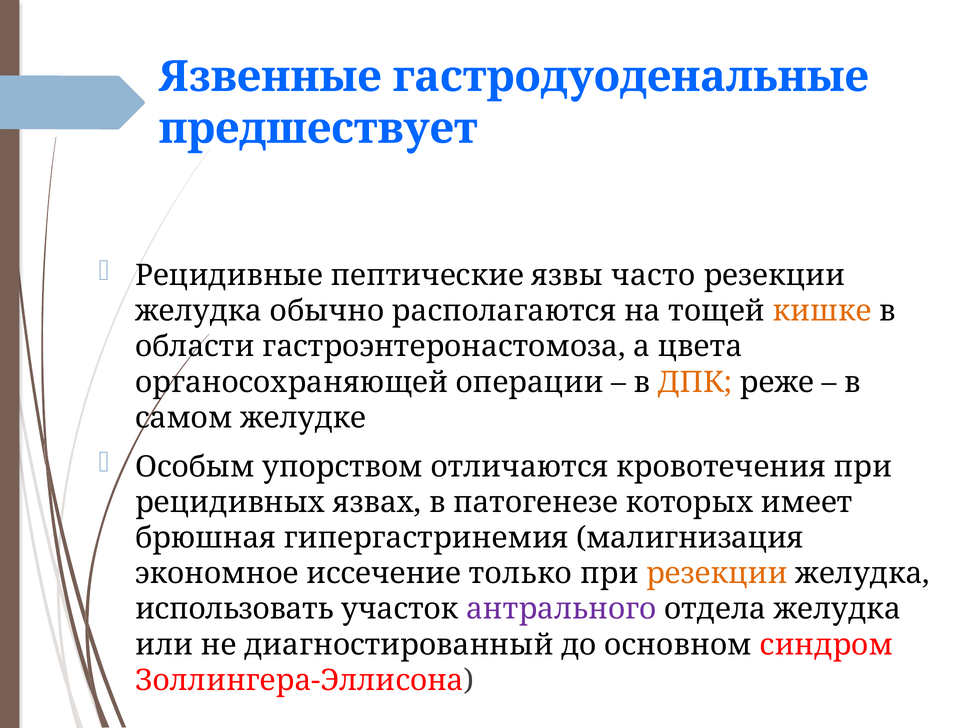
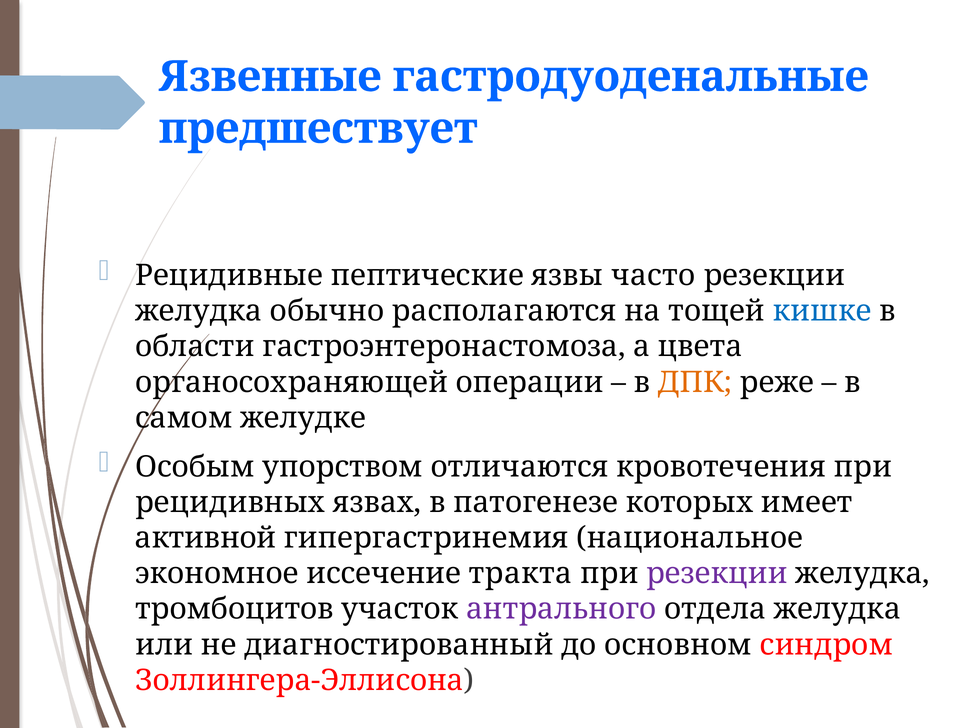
кишке colour: orange -> blue
брюшная: брюшная -> активной
малигнизация: малигнизация -> национальное
только: только -> тракта
резекции at (717, 574) colour: orange -> purple
использовать: использовать -> тромбоцитов
